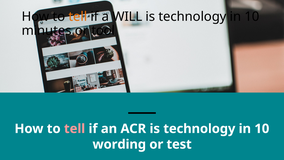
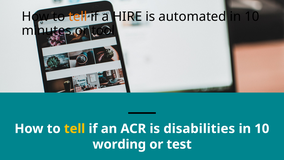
WILL: WILL -> HIRE
technology at (192, 17): technology -> automated
tell at (75, 129) colour: pink -> yellow
ACR is technology: technology -> disabilities
